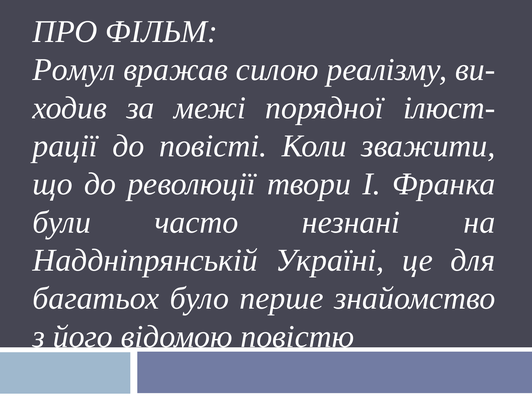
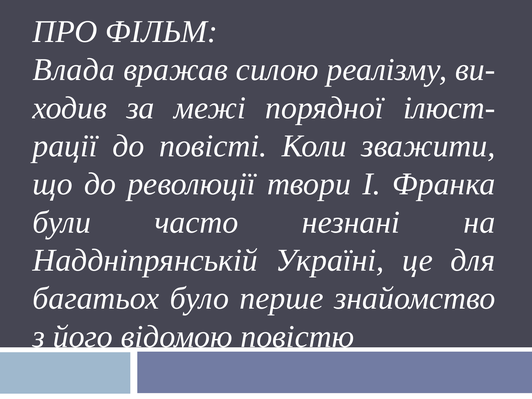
Ромул: Ромул -> Влада
